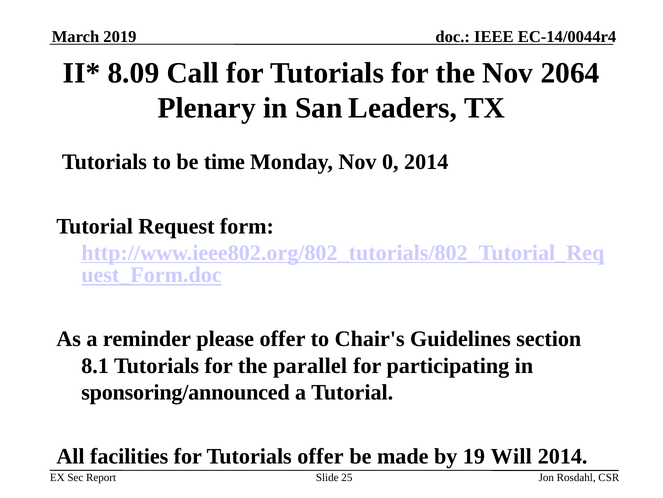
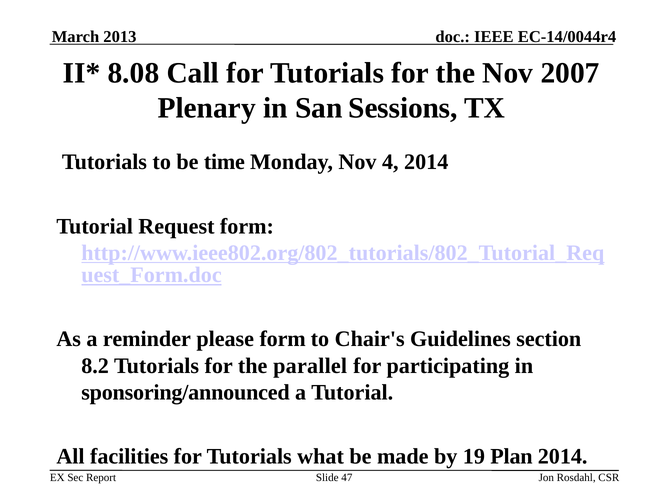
2019: 2019 -> 2013
8.09: 8.09 -> 8.08
2064: 2064 -> 2007
Leaders: Leaders -> Sessions
0: 0 -> 4
please offer: offer -> form
8.1: 8.1 -> 8.2
Tutorials offer: offer -> what
Will: Will -> Plan
25: 25 -> 47
